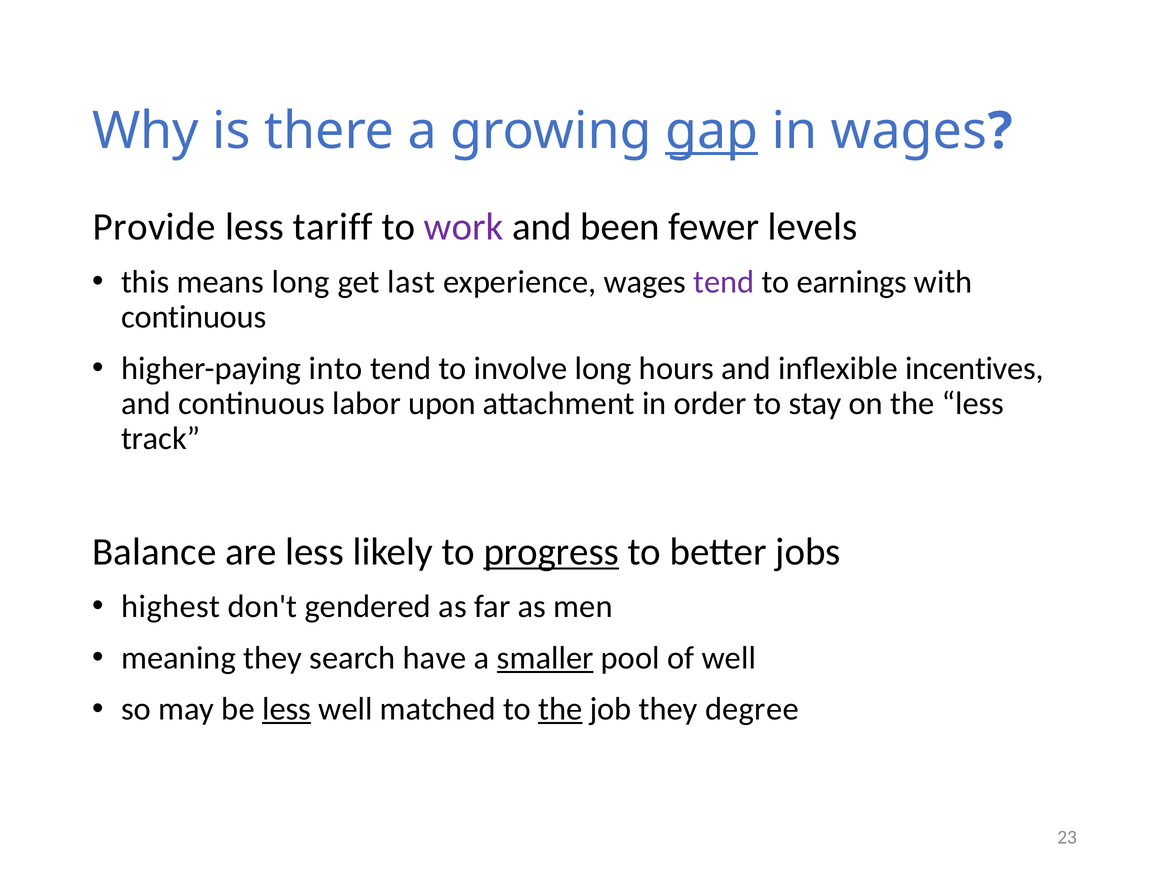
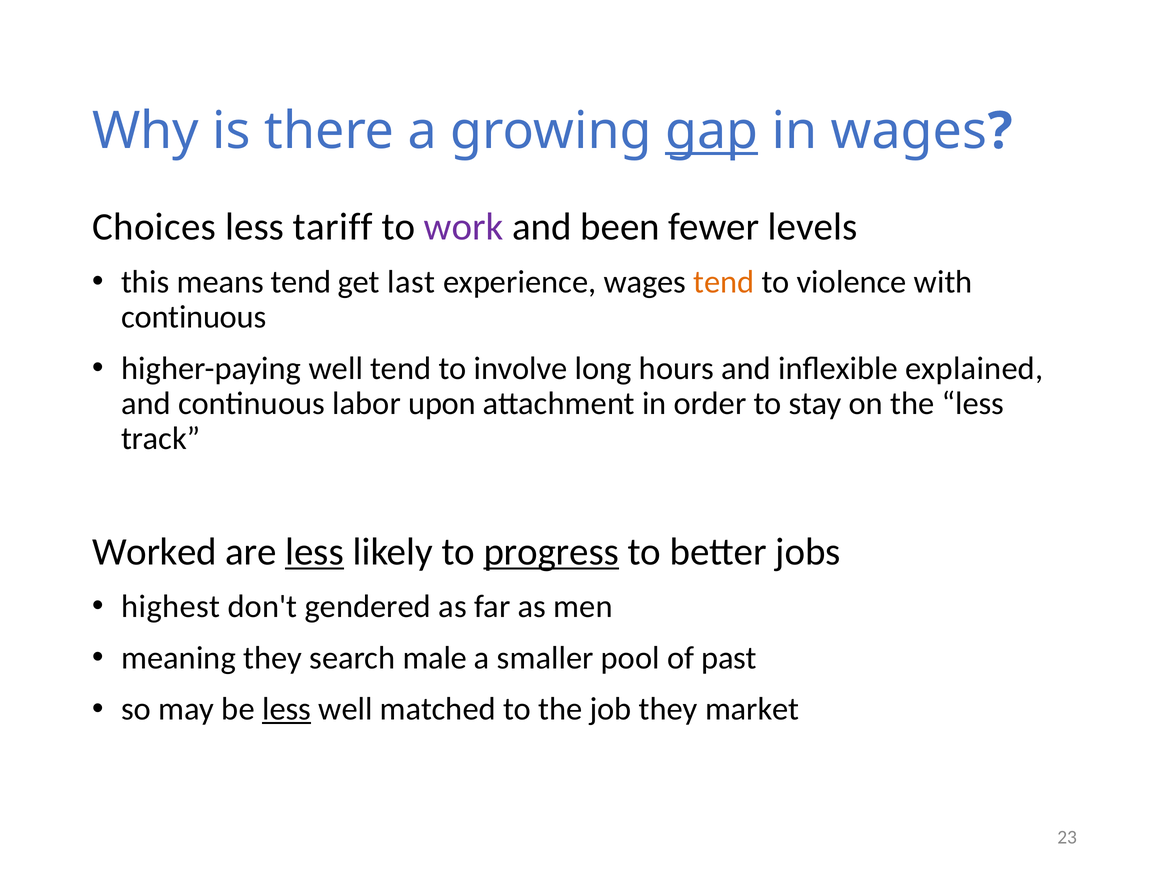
Provide: Provide -> Choices
means long: long -> tend
tend at (724, 282) colour: purple -> orange
earnings: earnings -> violence
higher-paying into: into -> well
incentives: incentives -> explained
Balance: Balance -> Worked
less at (315, 552) underline: none -> present
have: have -> male
smaller underline: present -> none
of well: well -> past
the at (560, 709) underline: present -> none
degree: degree -> market
